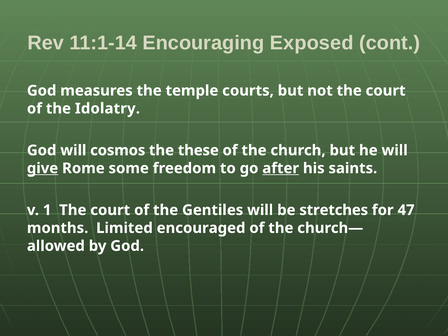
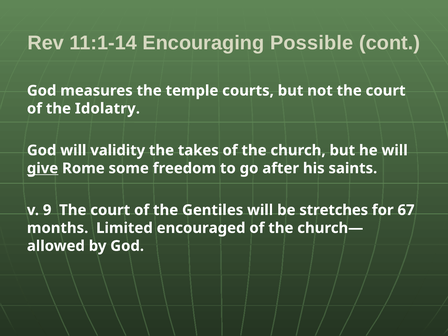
Exposed: Exposed -> Possible
cosmos: cosmos -> validity
these: these -> takes
after underline: present -> none
1: 1 -> 9
47: 47 -> 67
